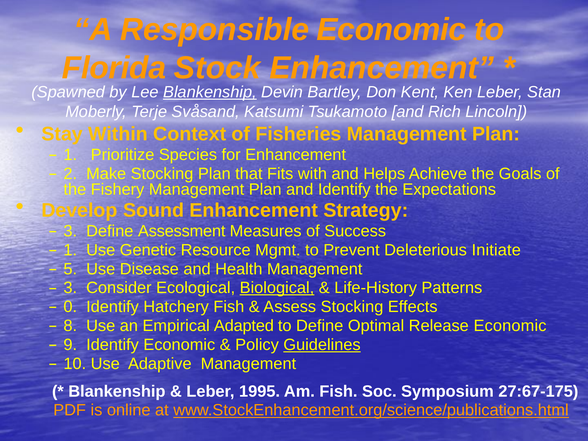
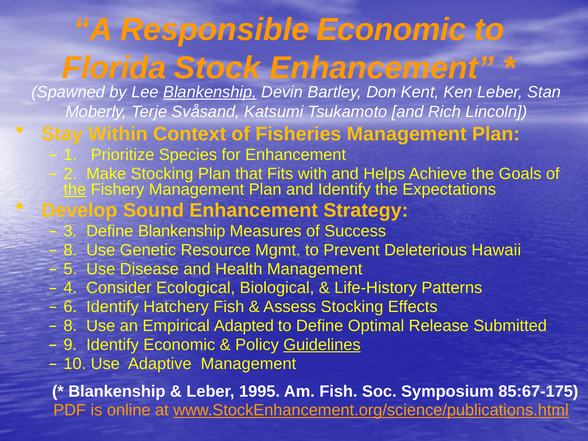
the at (75, 189) underline: none -> present
Define Assessment: Assessment -> Blankenship
1 at (70, 250): 1 -> 8
Initiate: Initiate -> Hawaii
3 at (70, 288): 3 -> 4
Biological underline: present -> none
0: 0 -> 6
Release Economic: Economic -> Submitted
27:67-175: 27:67-175 -> 85:67-175
